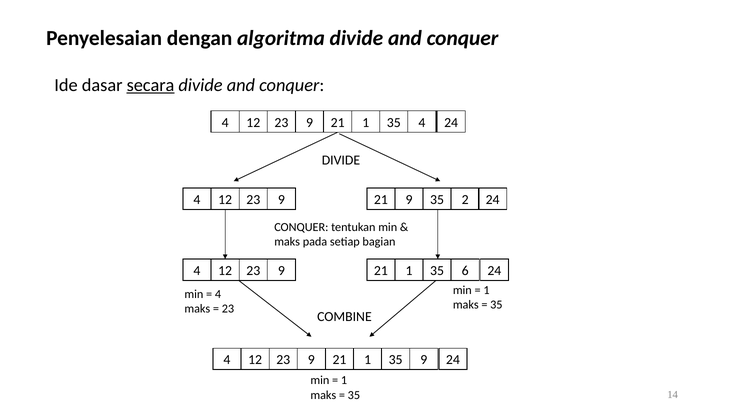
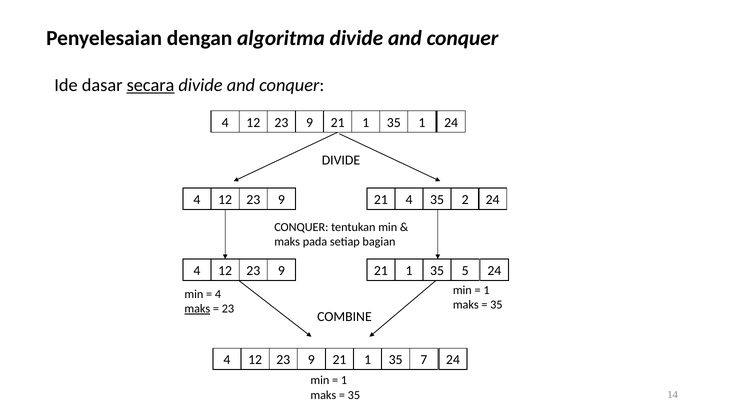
35 4: 4 -> 1
21 9: 9 -> 4
6: 6 -> 5
maks at (197, 309) underline: none -> present
35 9: 9 -> 7
